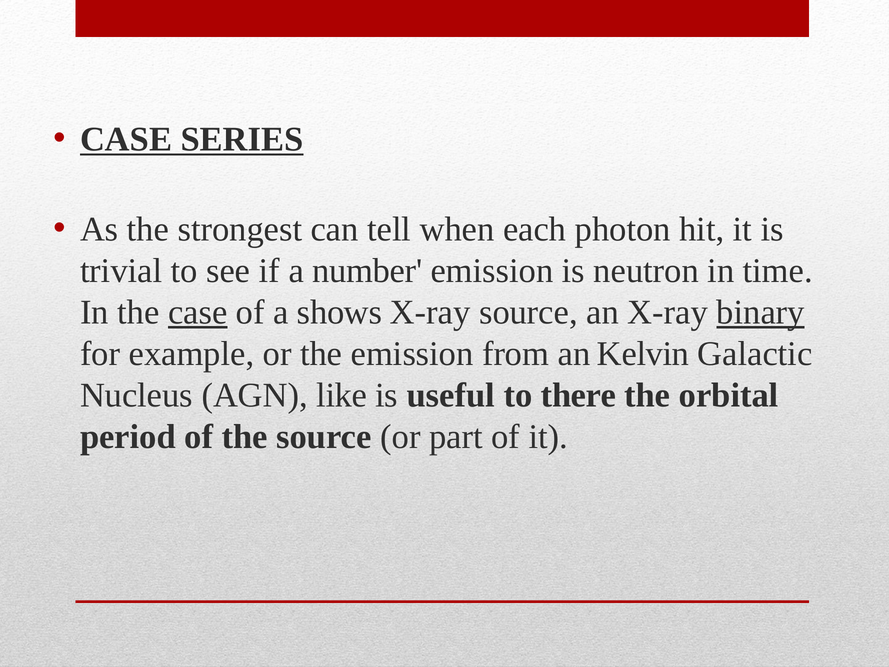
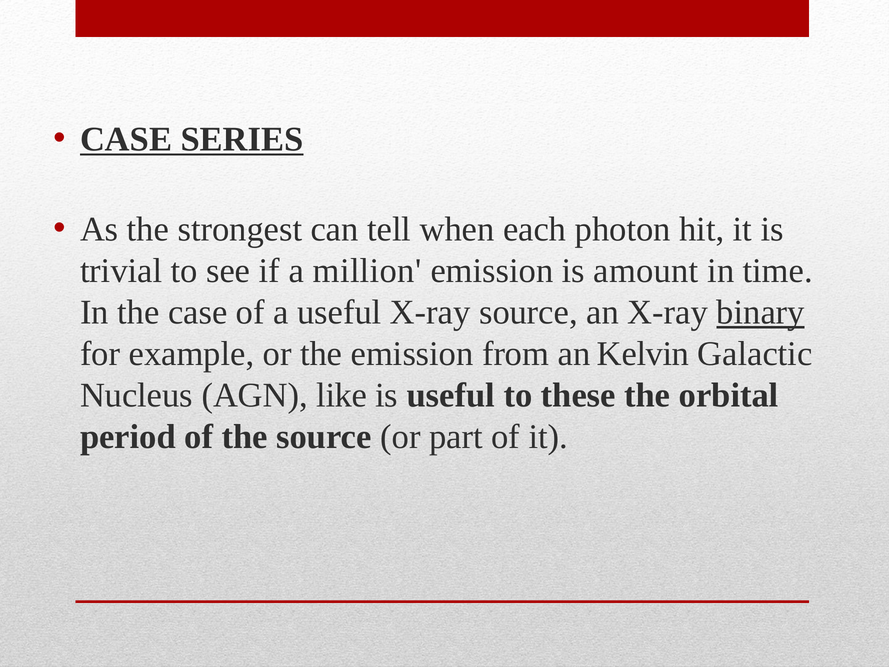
number: number -> million
neutron: neutron -> amount
case at (198, 312) underline: present -> none
a shows: shows -> useful
there: there -> these
